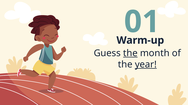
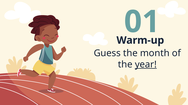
the at (130, 54) underline: present -> none
